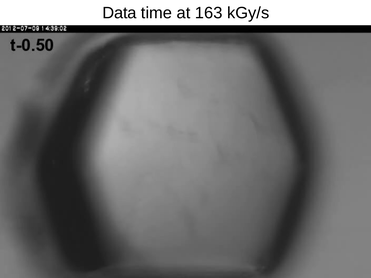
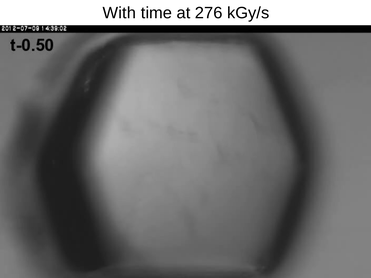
Data: Data -> With
163: 163 -> 276
